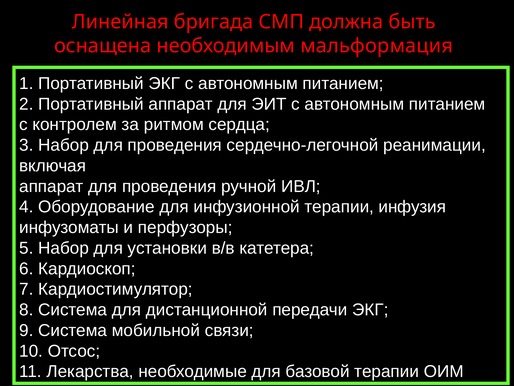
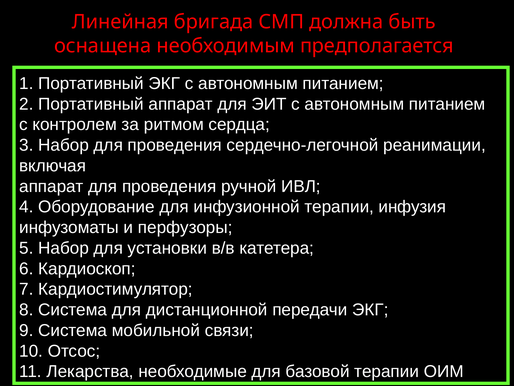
мальформация: мальформация -> предполагается
